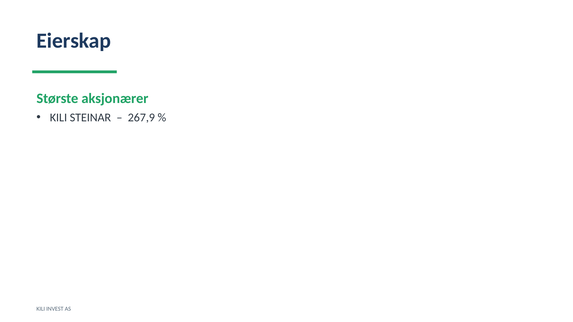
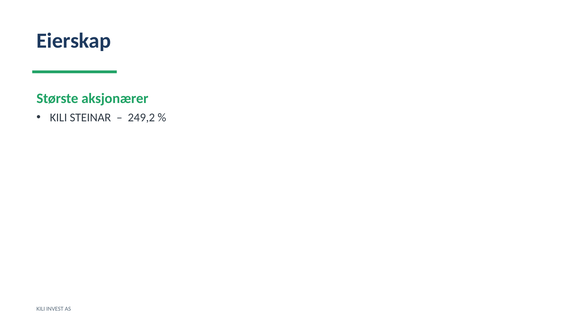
267,9: 267,9 -> 249,2
